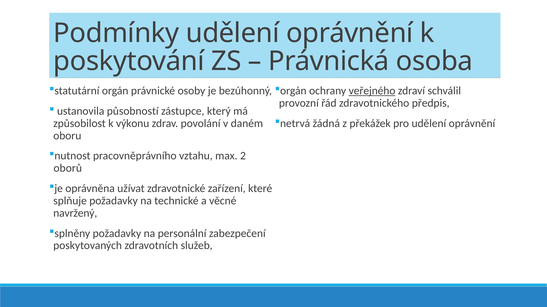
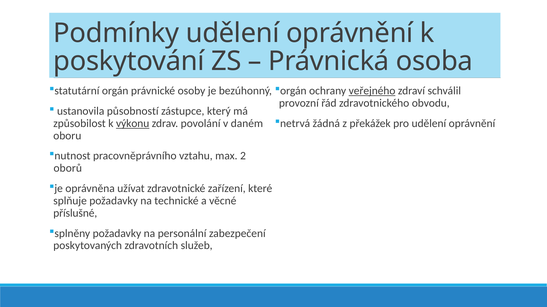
předpis: předpis -> obvodu
výkonu underline: none -> present
navržený: navržený -> příslušné
